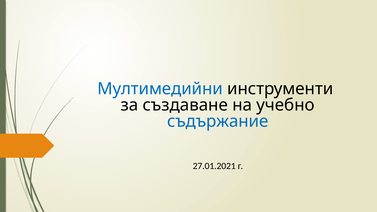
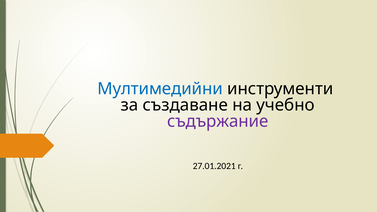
съдържание colour: blue -> purple
